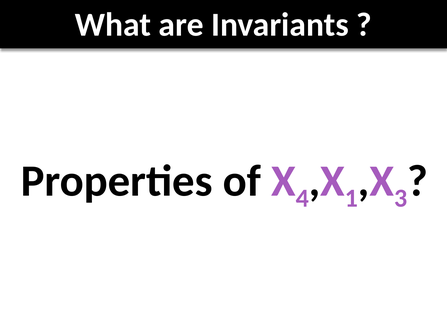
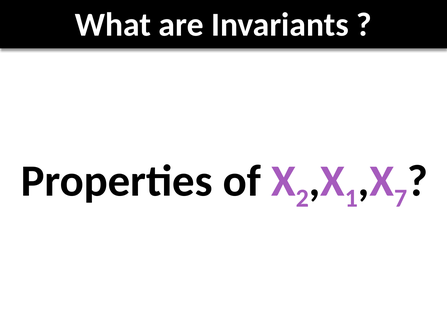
4 at (302, 199): 4 -> 2
3: 3 -> 7
